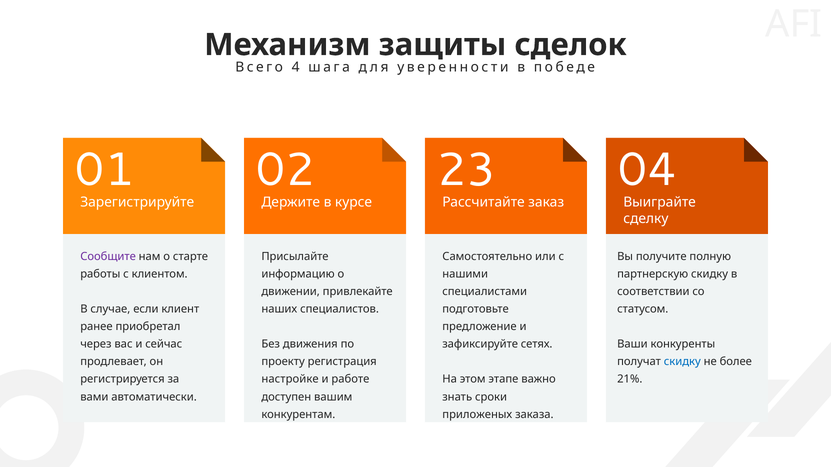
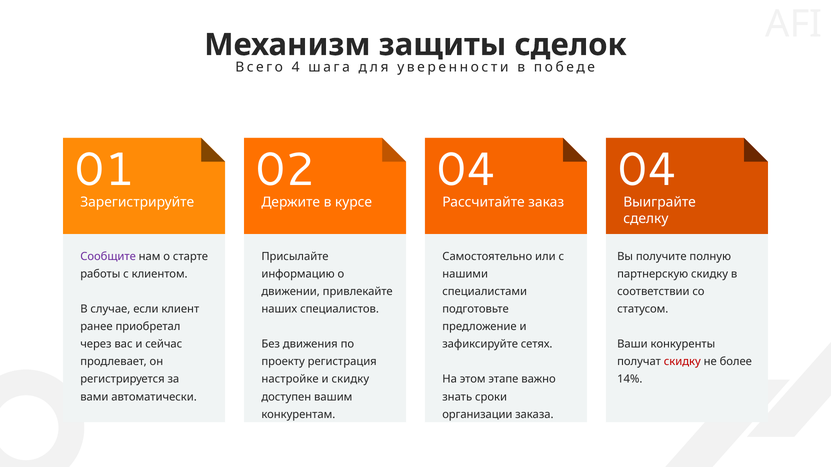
02 23: 23 -> 04
скидку at (682, 362) colour: blue -> red
и работе: работе -> скидку
21%: 21% -> 14%
приложеных: приложеных -> организации
